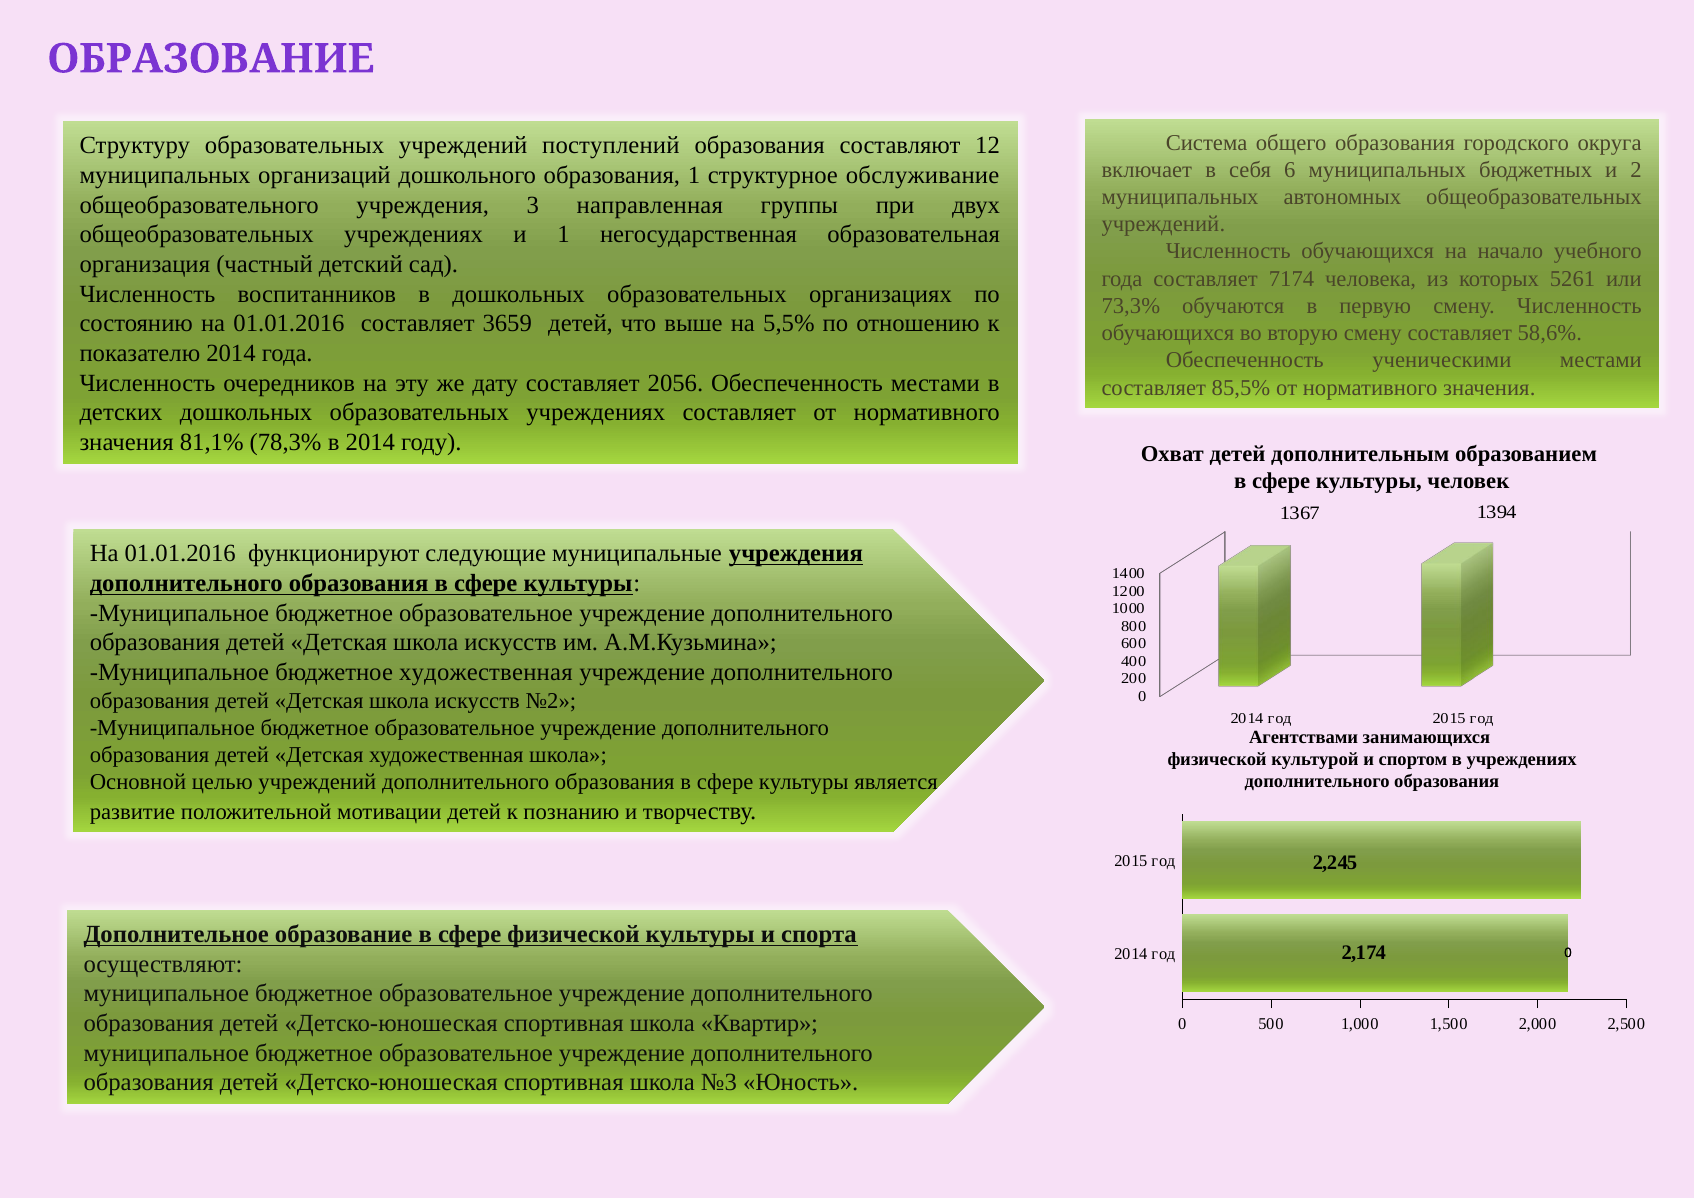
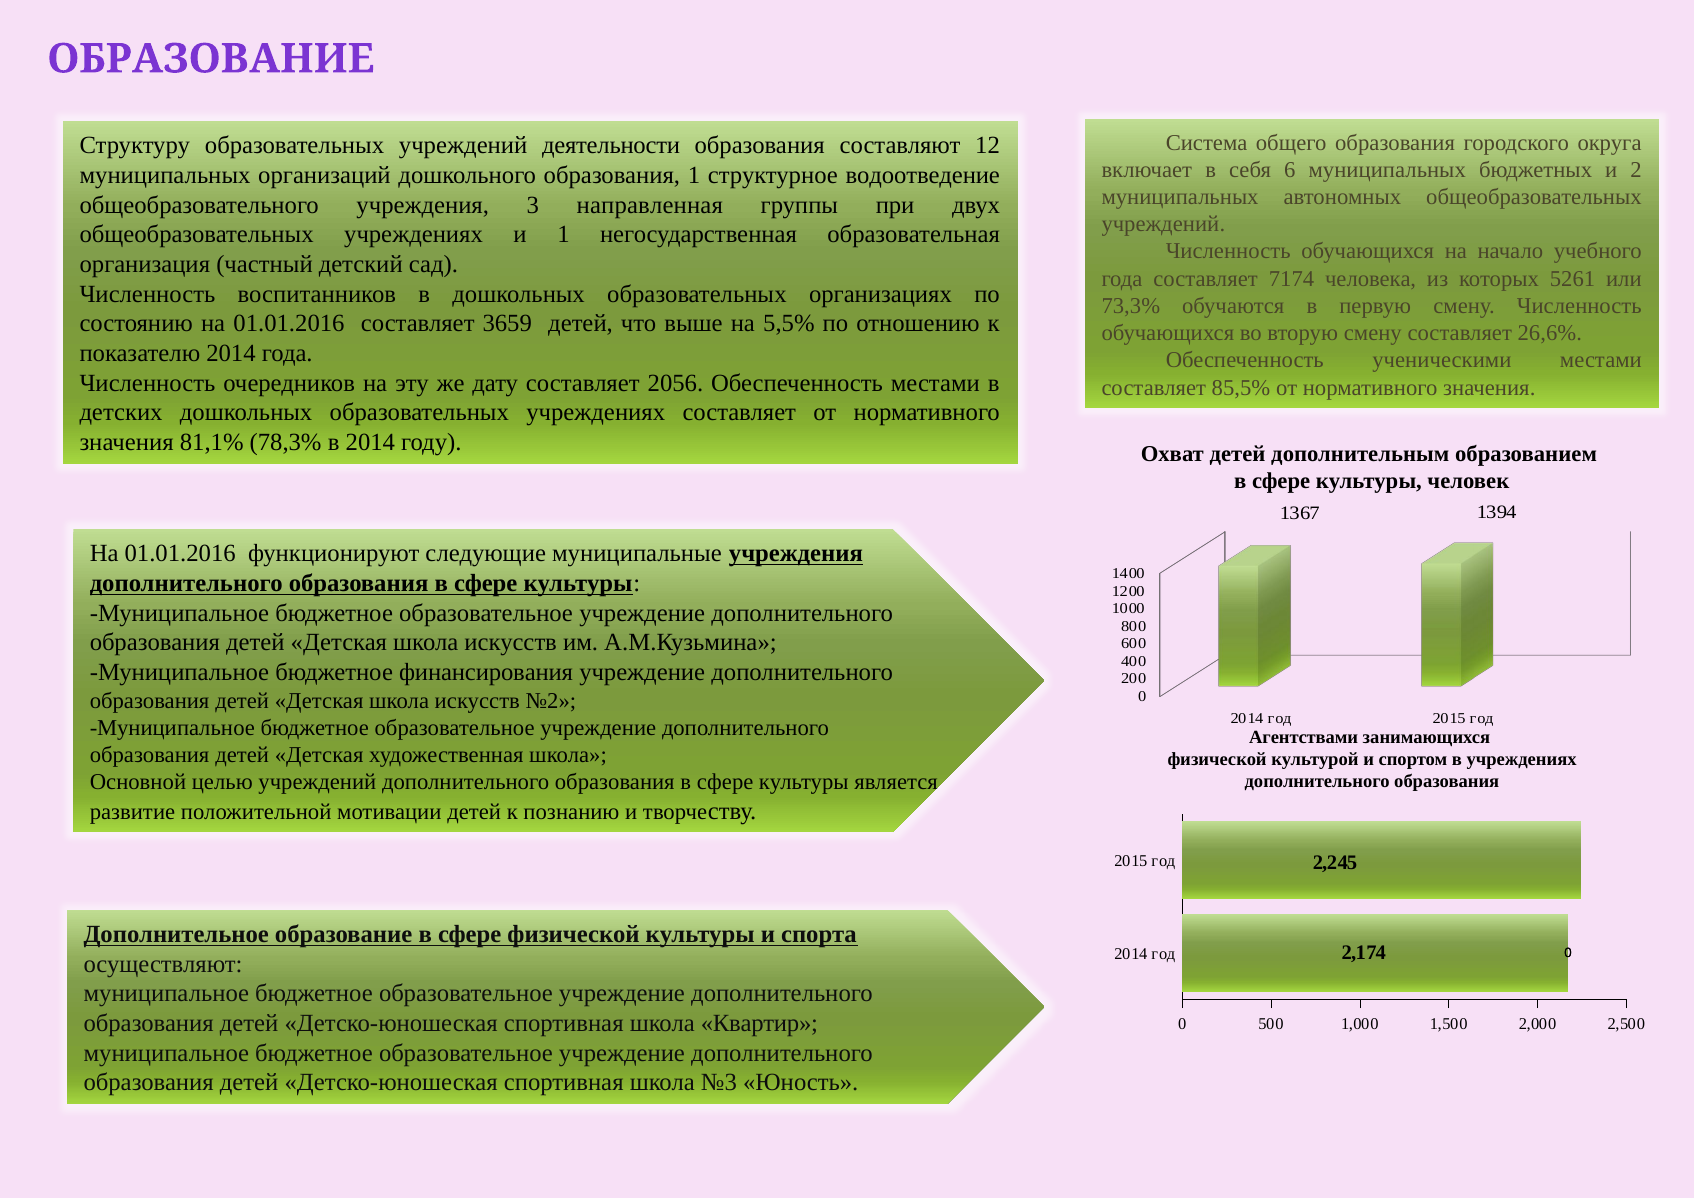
поступлений: поступлений -> деятельности
обслуживание: обслуживание -> водоотведение
58,6%: 58,6% -> 26,6%
бюджетное художественная: художественная -> финансирования
